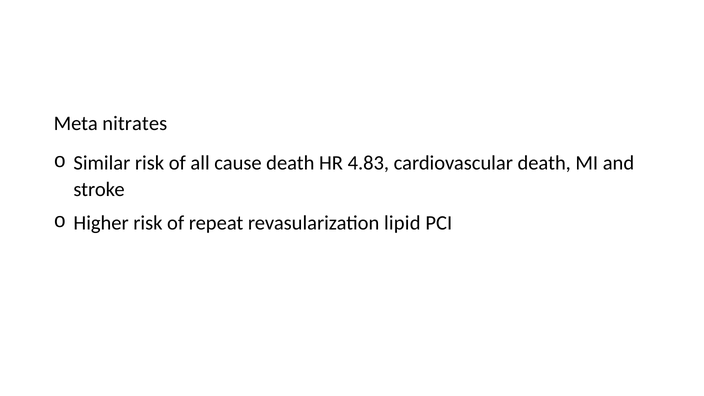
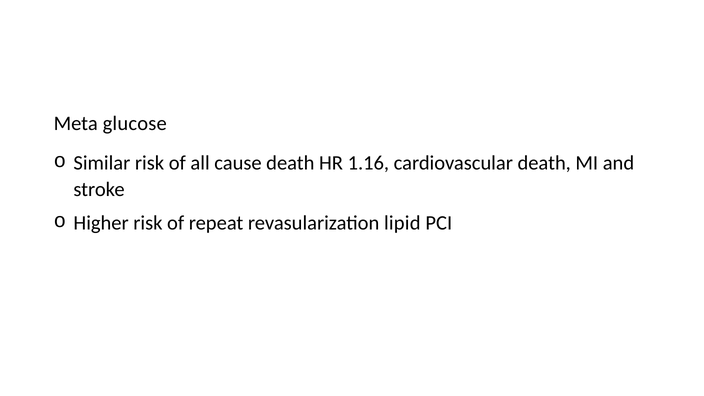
nitrates: nitrates -> glucose
4.83: 4.83 -> 1.16
